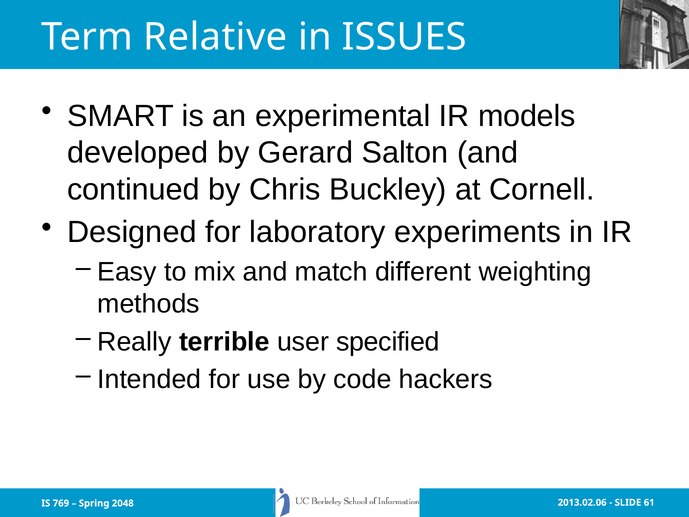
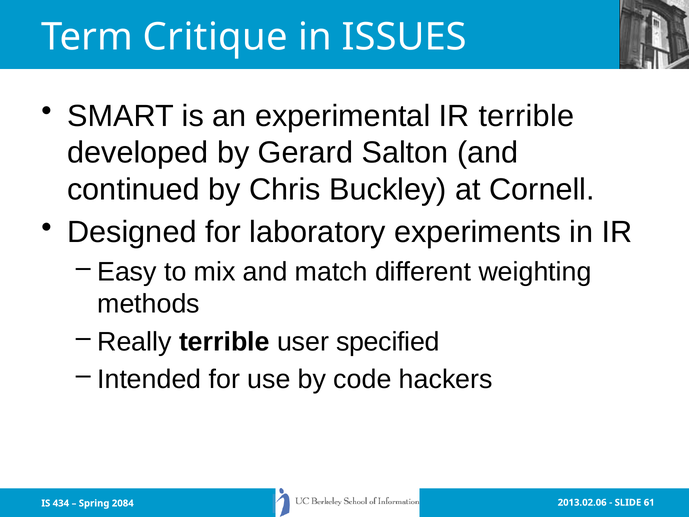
Relative: Relative -> Critique
IR models: models -> terrible
769: 769 -> 434
2048: 2048 -> 2084
